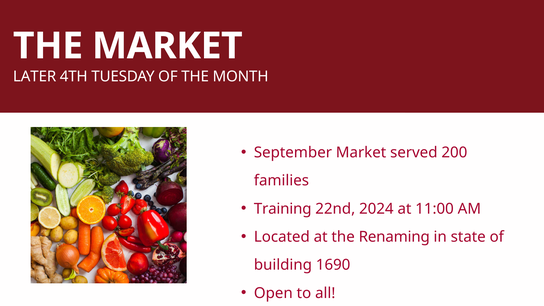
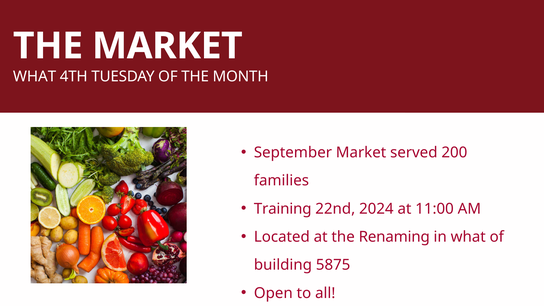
LATER at (35, 76): LATER -> WHAT
in state: state -> what
1690: 1690 -> 5875
